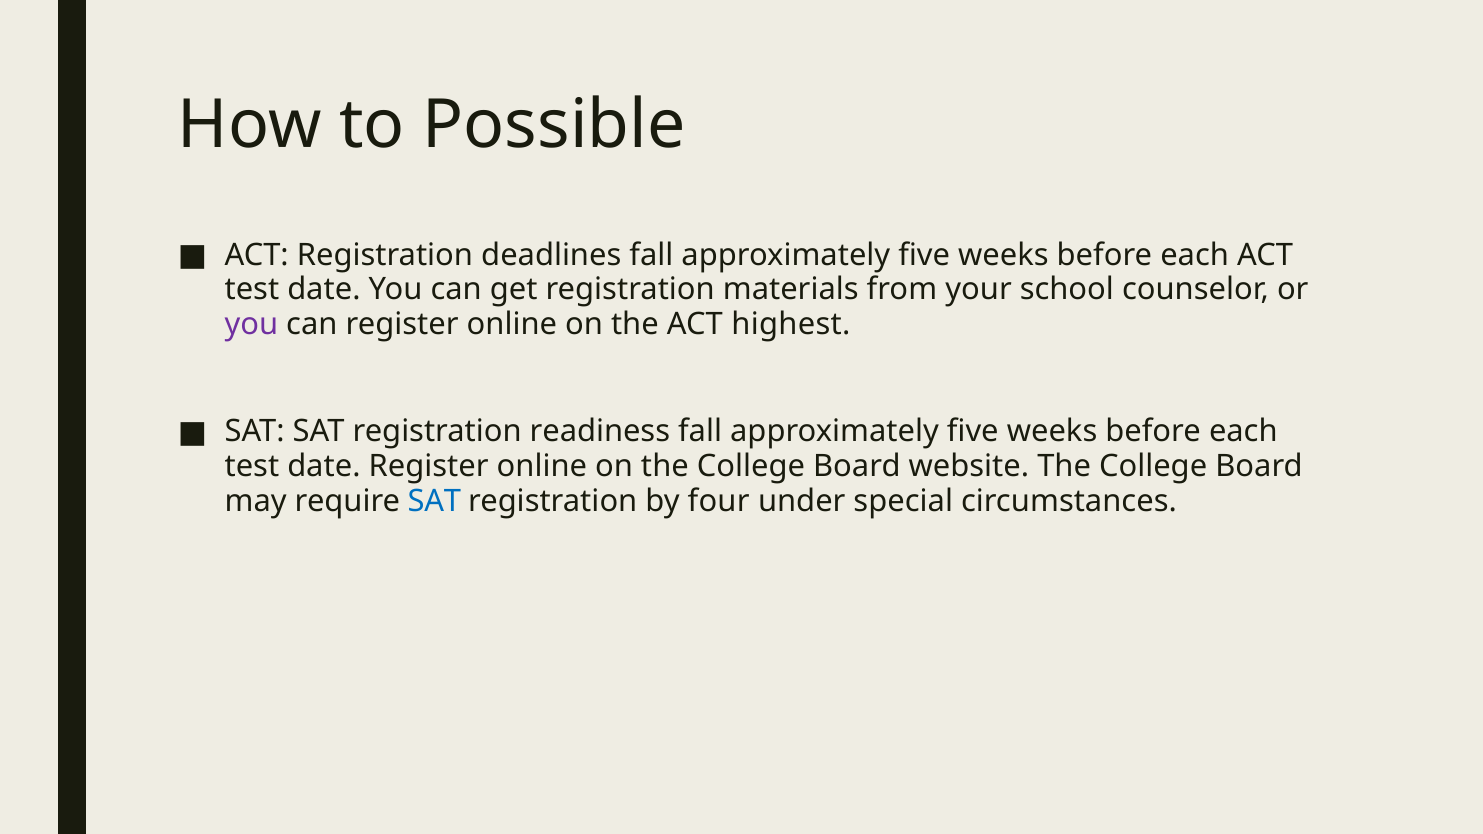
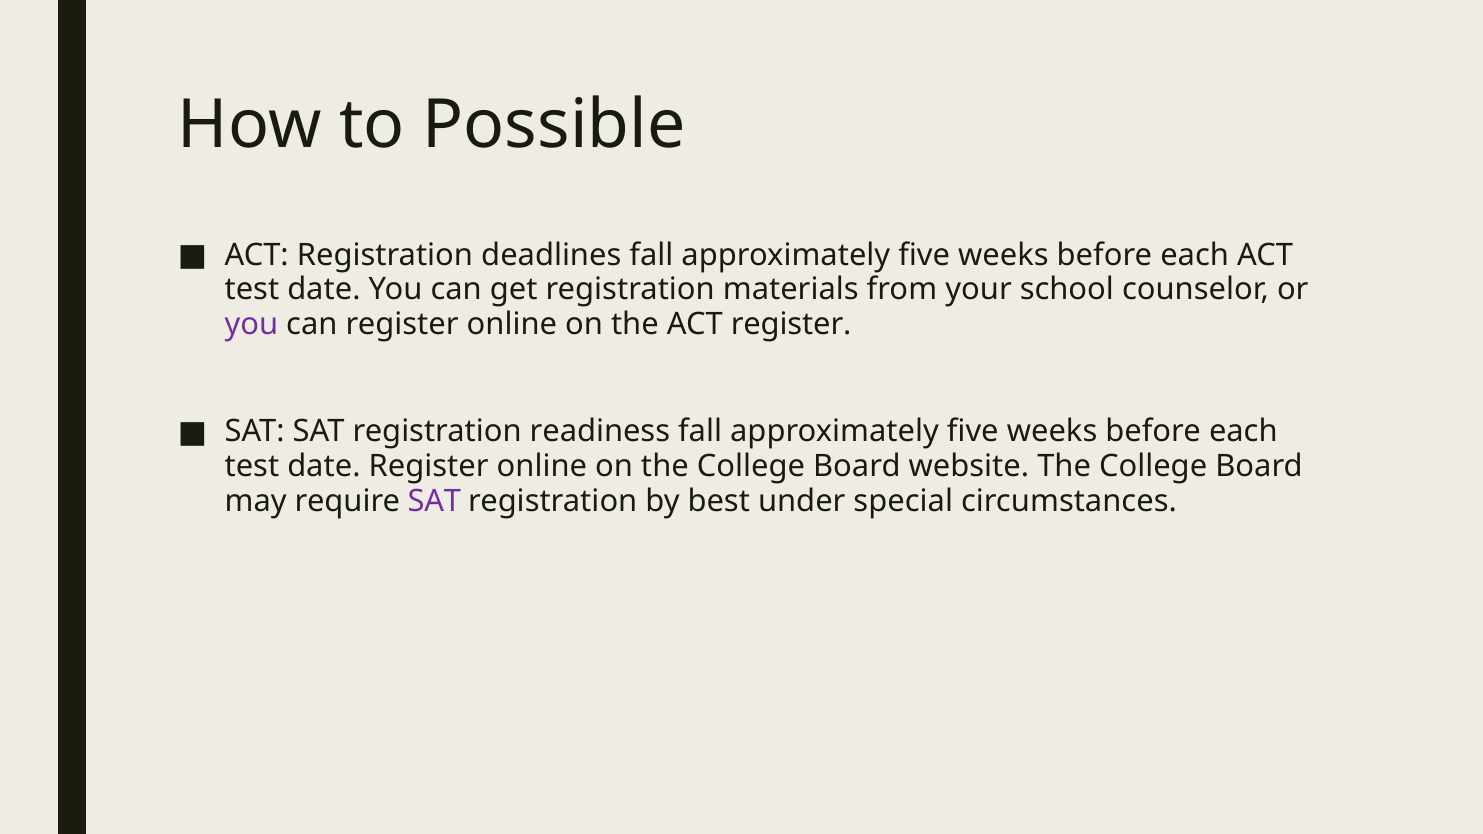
ACT highest: highest -> register
SAT at (434, 501) colour: blue -> purple
four: four -> best
